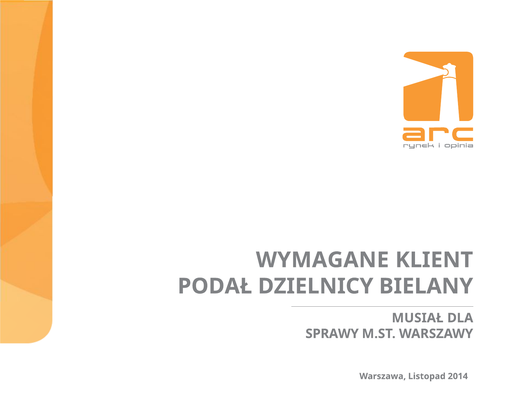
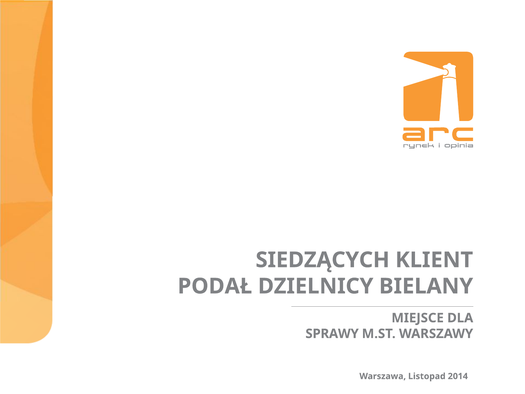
WYMAGANE: WYMAGANE -> SIEDZĄCYCH
MUSIAŁ: MUSIAŁ -> MIEJSCE
